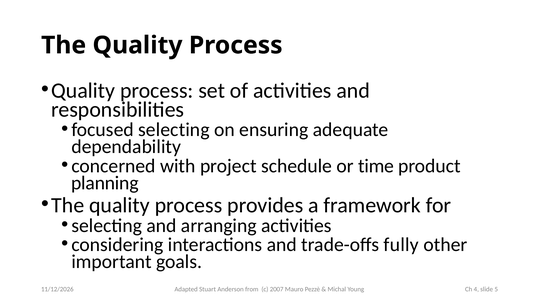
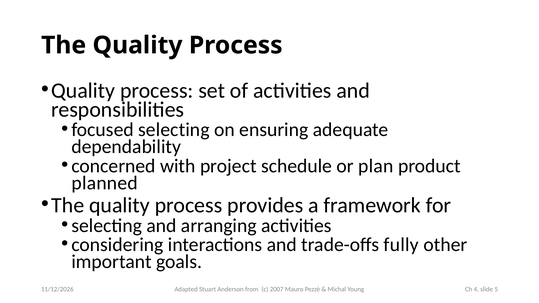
time: time -> plan
planning: planning -> planned
